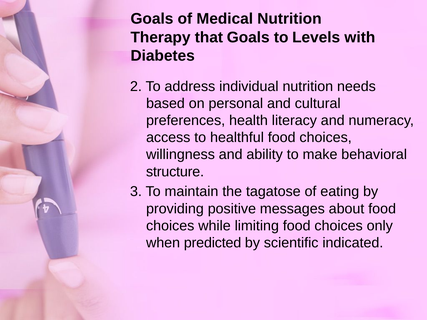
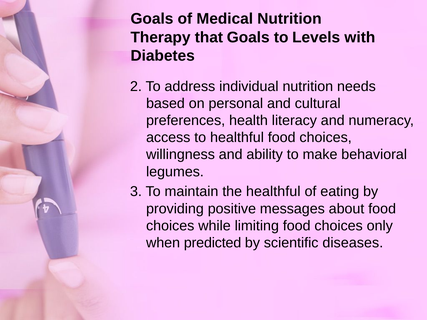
structure: structure -> legumes
the tagatose: tagatose -> healthful
indicated: indicated -> diseases
